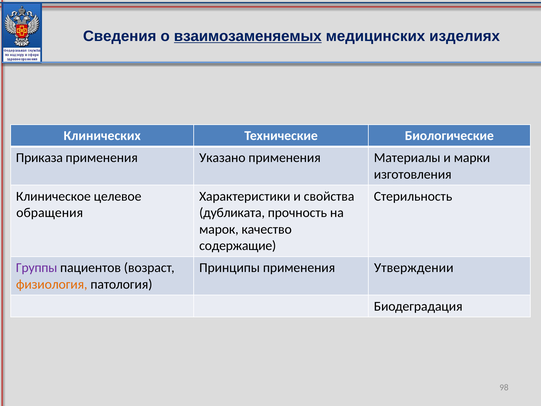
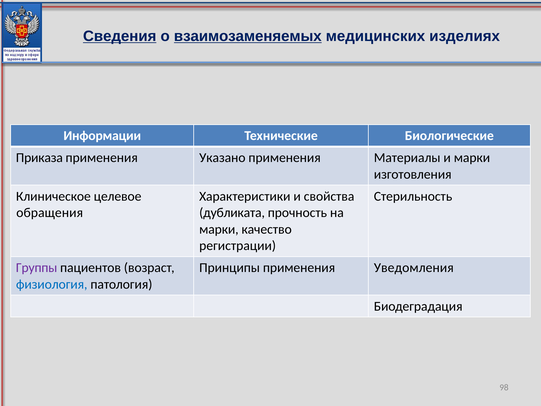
Сведения underline: none -> present
Клинических: Клинических -> Информации
марок at (219, 229): марок -> марки
содержащие: содержащие -> регистрации
Утверждении: Утверждении -> Уведомления
физиология colour: orange -> blue
